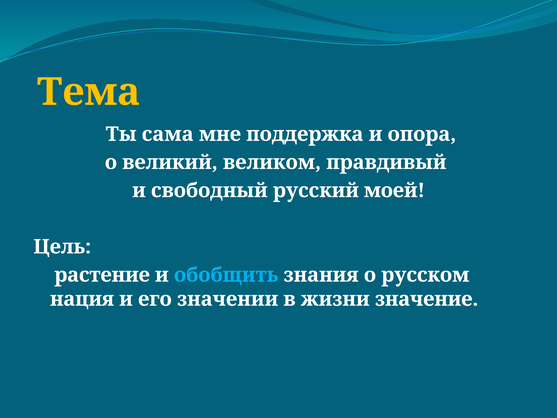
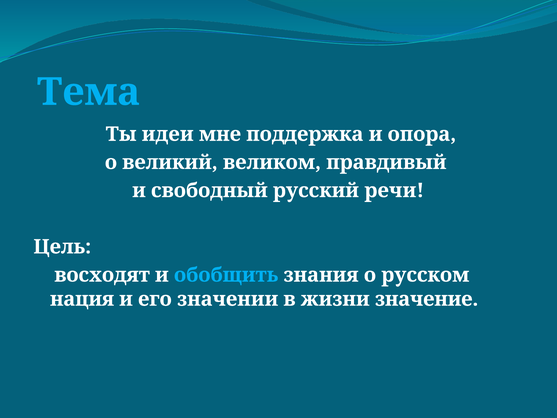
Тема colour: yellow -> light blue
сама: сама -> идеи
моей: моей -> речи
растение: растение -> восходят
